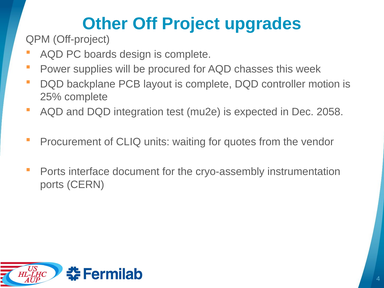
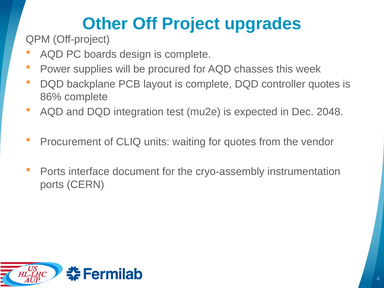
controller motion: motion -> quotes
25%: 25% -> 86%
2058: 2058 -> 2048
